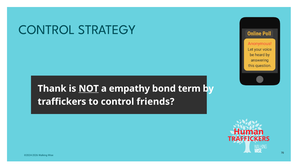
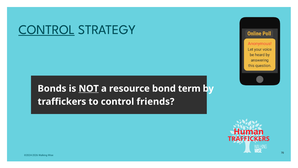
CONTROL at (47, 30) underline: none -> present
Thank: Thank -> Bonds
empathy: empathy -> resource
